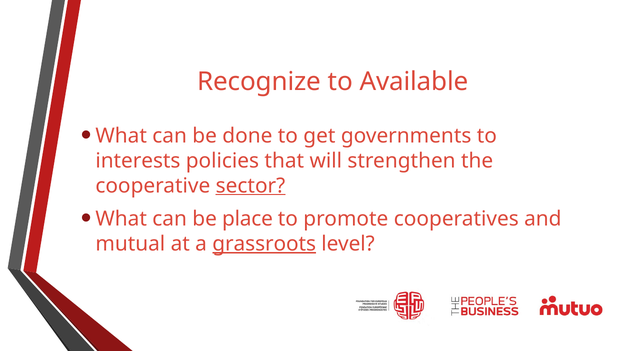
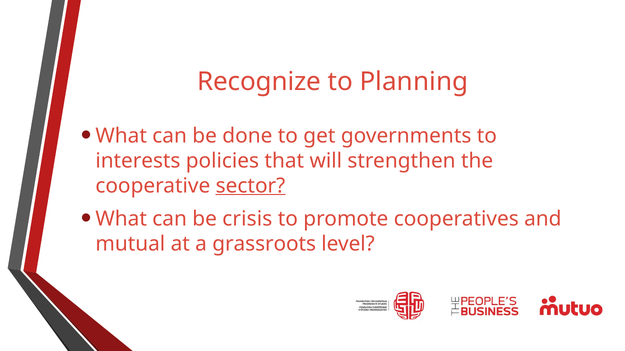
Available: Available -> Planning
place: place -> crisis
grassroots underline: present -> none
